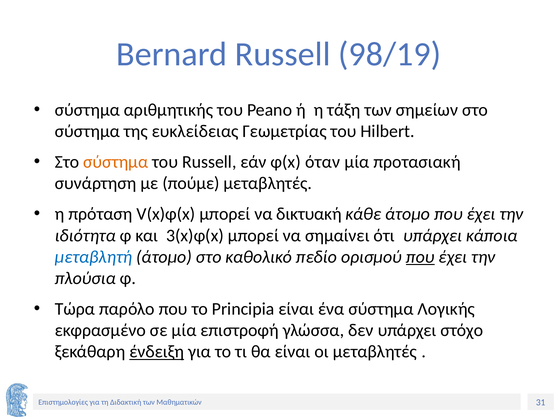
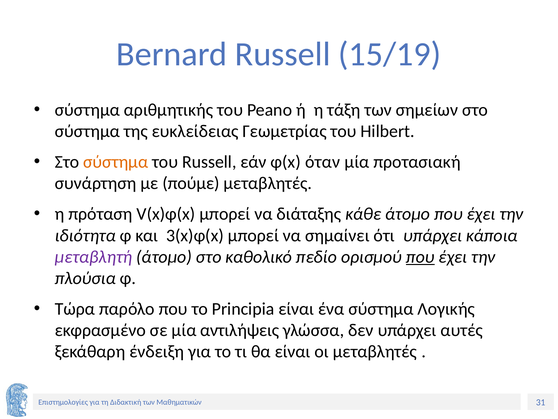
98/19: 98/19 -> 15/19
δικτυακή: δικτυακή -> διάταξης
μεταβλητή colour: blue -> purple
επιστροφή: επιστροφή -> αντιλήψεις
στόχο: στόχο -> αυτές
ένδειξη underline: present -> none
